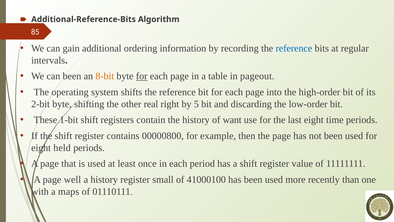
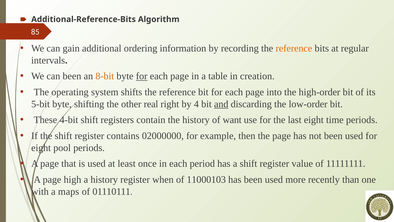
reference at (294, 48) colour: blue -> orange
pageout: pageout -> creation
2-bit: 2-bit -> 5-bit
5: 5 -> 4
and underline: none -> present
1-bit: 1-bit -> 4-bit
00000800: 00000800 -> 02000000
held: held -> pool
well: well -> high
small: small -> when
41000100: 41000100 -> 11000103
